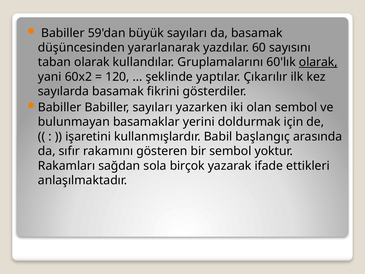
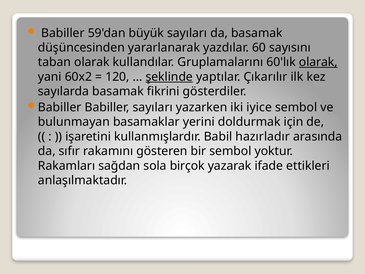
şeklinde underline: none -> present
olan: olan -> iyice
başlangıç: başlangıç -> hazırladır
